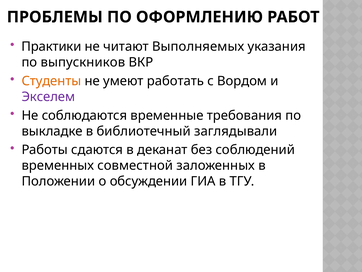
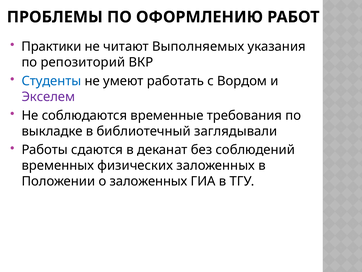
выпускников: выпускников -> репозиторий
Студенты colour: orange -> blue
совместной: совместной -> физических
о обсуждении: обсуждении -> заложенных
